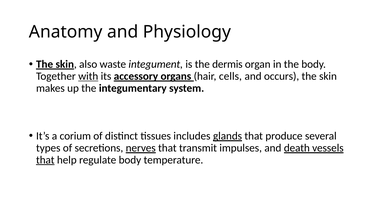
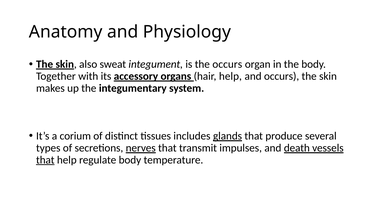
waste: waste -> sweat
the dermis: dermis -> occurs
with underline: present -> none
hair cells: cells -> help
